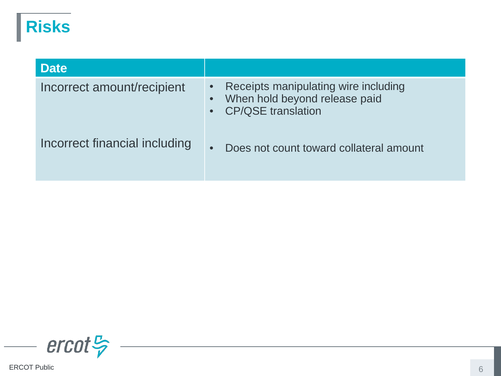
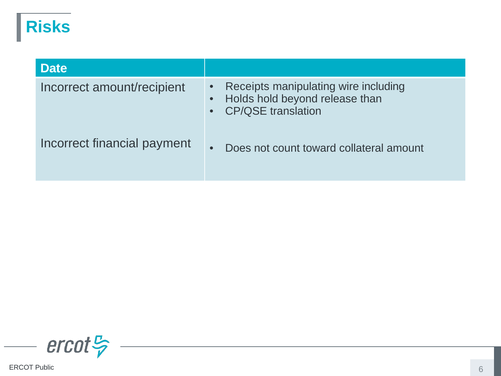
When: When -> Holds
paid: paid -> than
financial including: including -> payment
